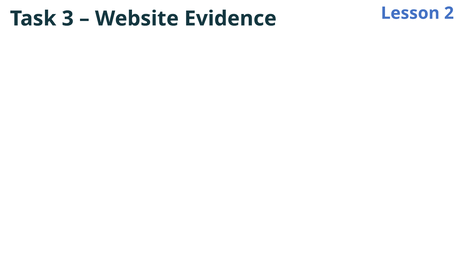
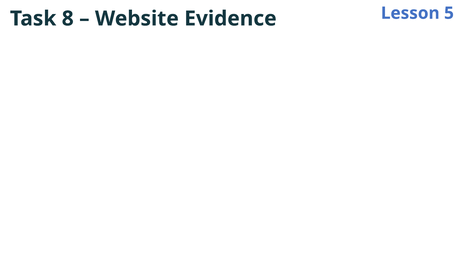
3: 3 -> 8
2: 2 -> 5
